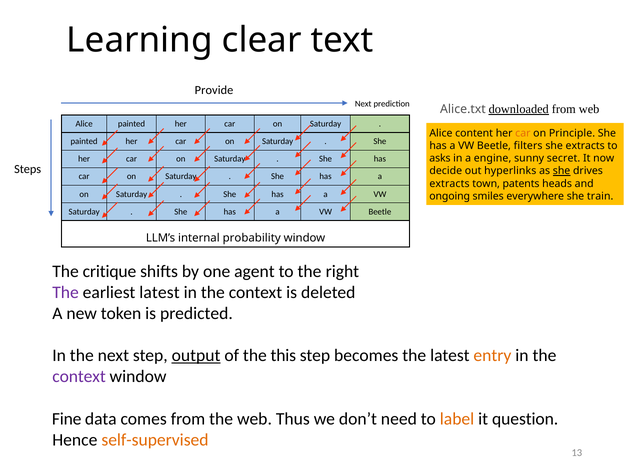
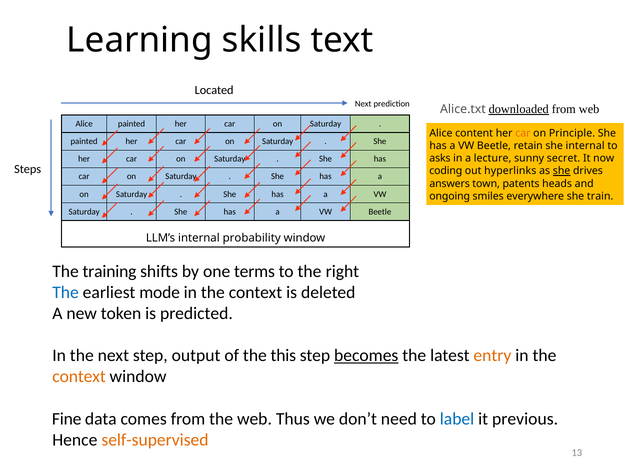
clear: clear -> skills
Provide: Provide -> Located
filters: filters -> retain
she extracts: extracts -> internal
engine: engine -> lecture
decide: decide -> coding
extracts at (449, 184): extracts -> answers
critique: critique -> training
agent: agent -> terms
The at (66, 292) colour: purple -> blue
earliest latest: latest -> mode
output underline: present -> none
becomes underline: none -> present
context at (79, 377) colour: purple -> orange
label colour: orange -> blue
question: question -> previous
